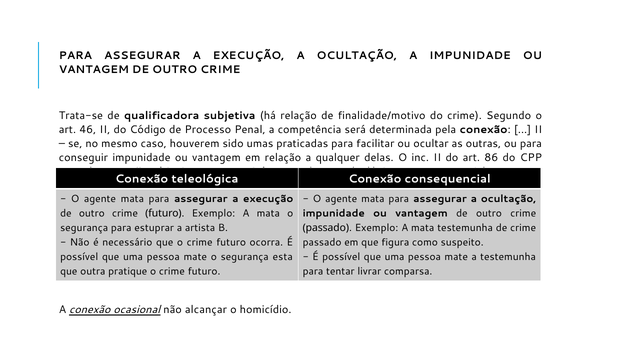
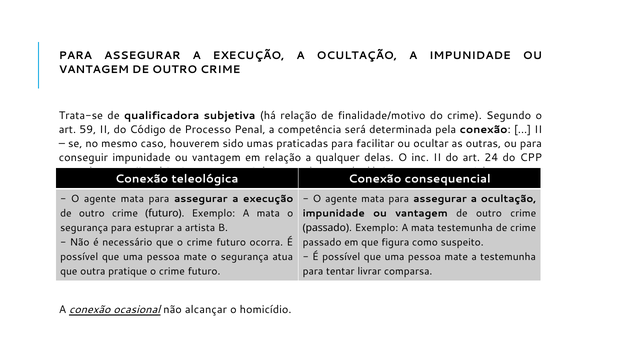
46: 46 -> 59
86: 86 -> 24
esta: esta -> atua
